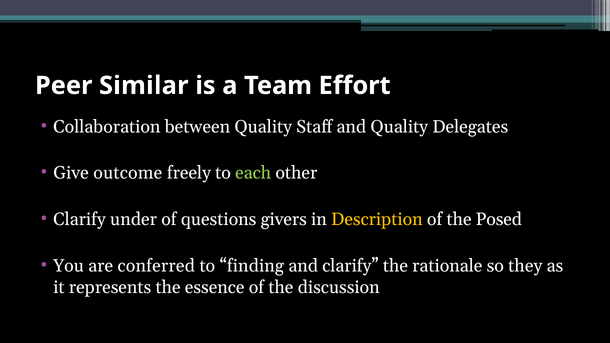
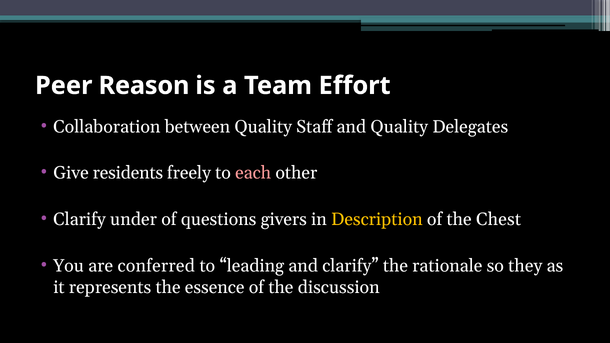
Similar: Similar -> Reason
outcome: outcome -> residents
each colour: light green -> pink
Posed: Posed -> Chest
finding: finding -> leading
